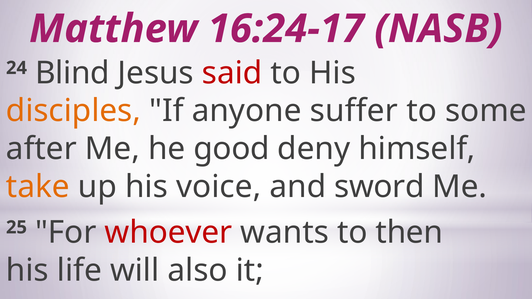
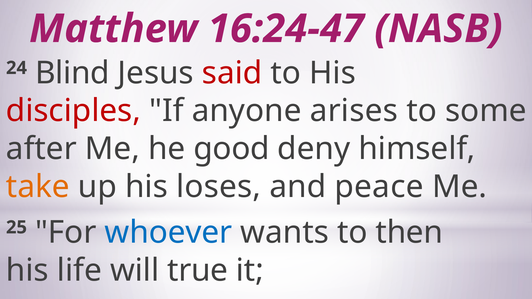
16:24-17: 16:24-17 -> 16:24-47
disciples colour: orange -> red
suffer: suffer -> arises
voice: voice -> loses
sword: sword -> peace
whoever colour: red -> blue
also: also -> true
